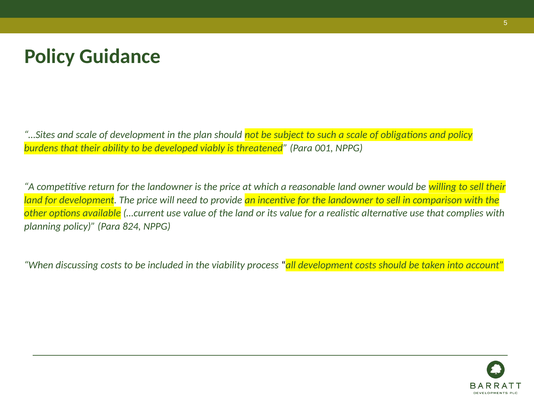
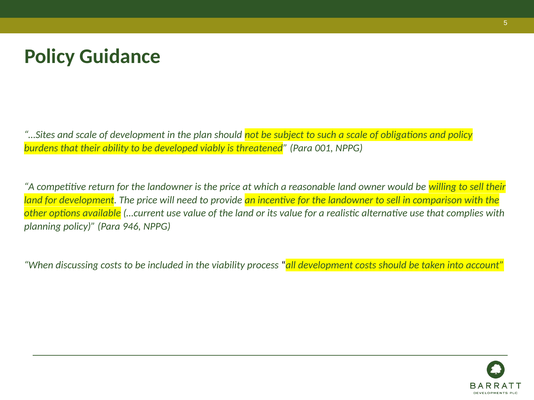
824: 824 -> 946
